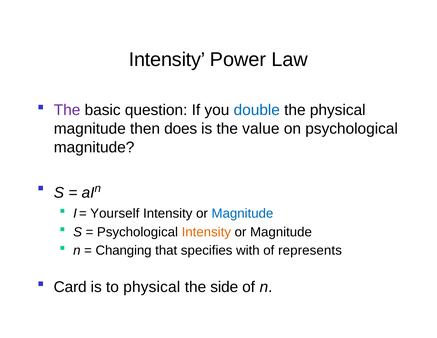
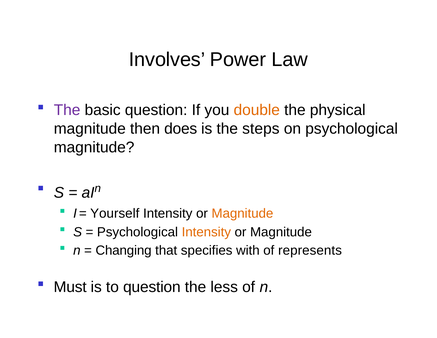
Intensity at (167, 60): Intensity -> Involves
double colour: blue -> orange
value: value -> steps
Magnitude at (242, 213) colour: blue -> orange
Card: Card -> Must
to physical: physical -> question
side: side -> less
